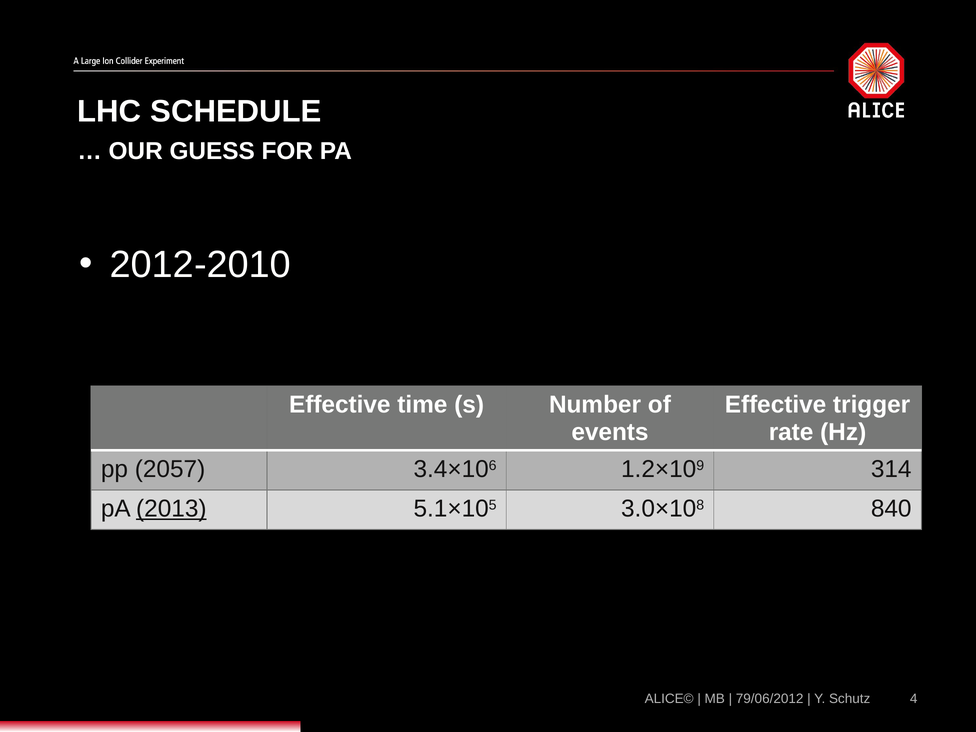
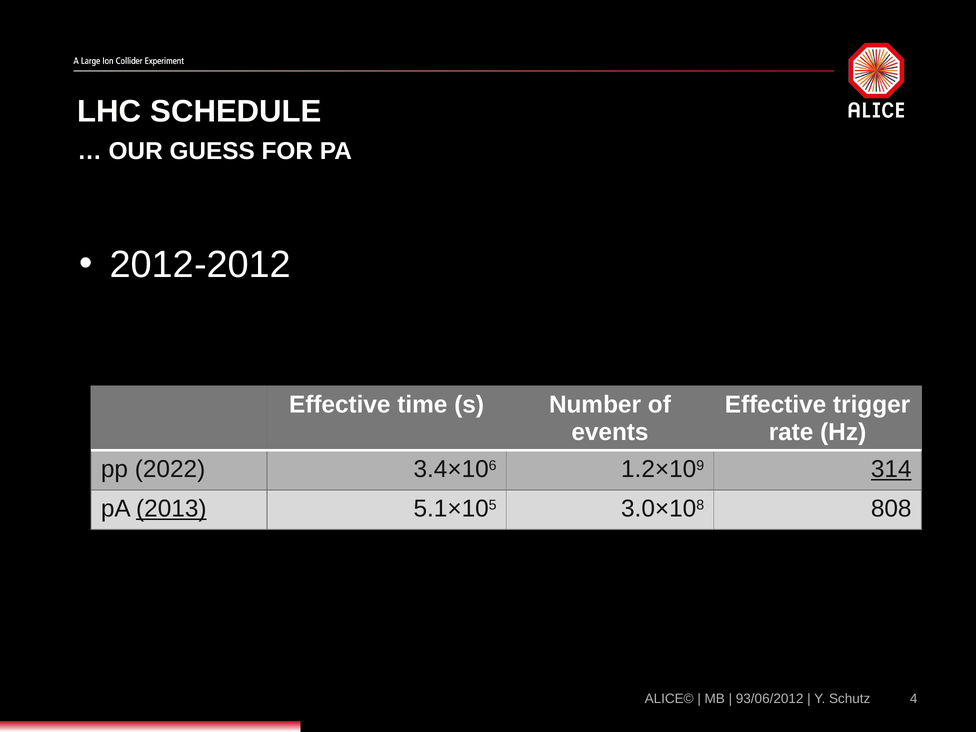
2012-2010: 2012-2010 -> 2012-2012
2057: 2057 -> 2022
314 underline: none -> present
840: 840 -> 808
79/06/2012: 79/06/2012 -> 93/06/2012
